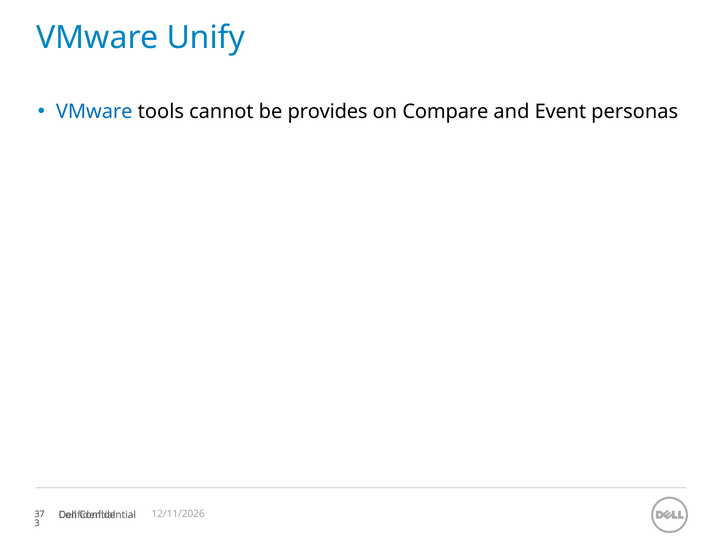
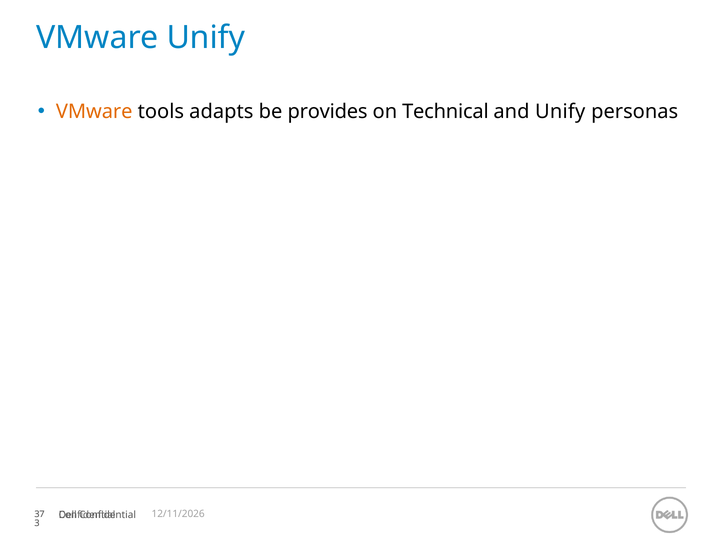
VMware at (94, 111) colour: blue -> orange
cannot: cannot -> adapts
Compare: Compare -> Technical
and Event: Event -> Unify
